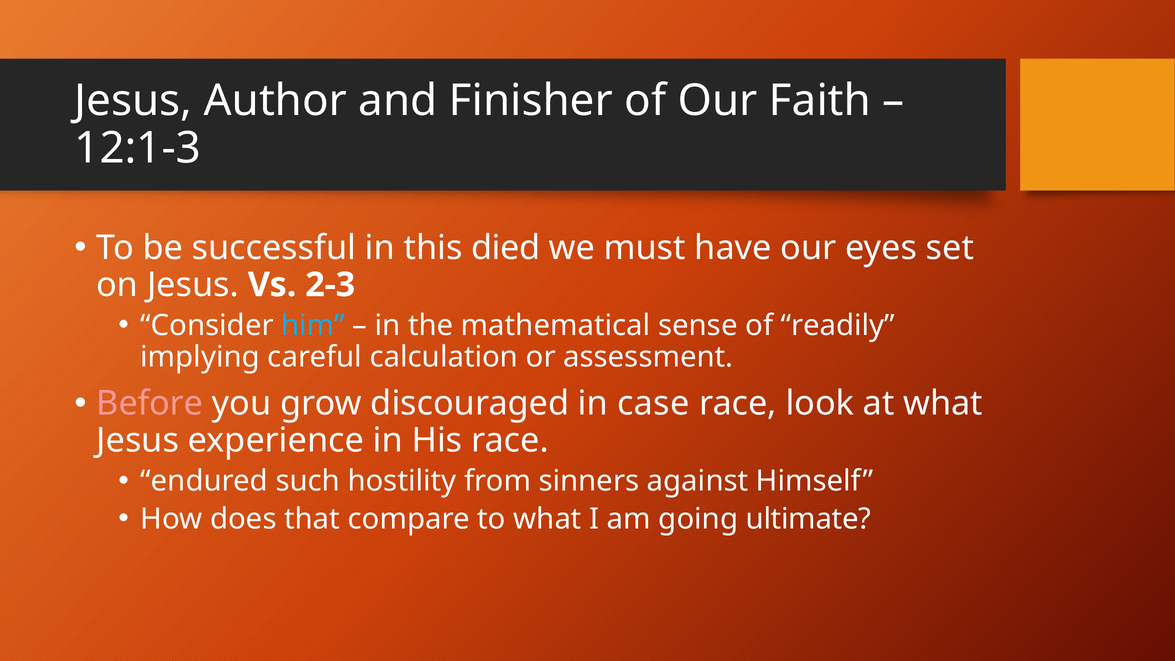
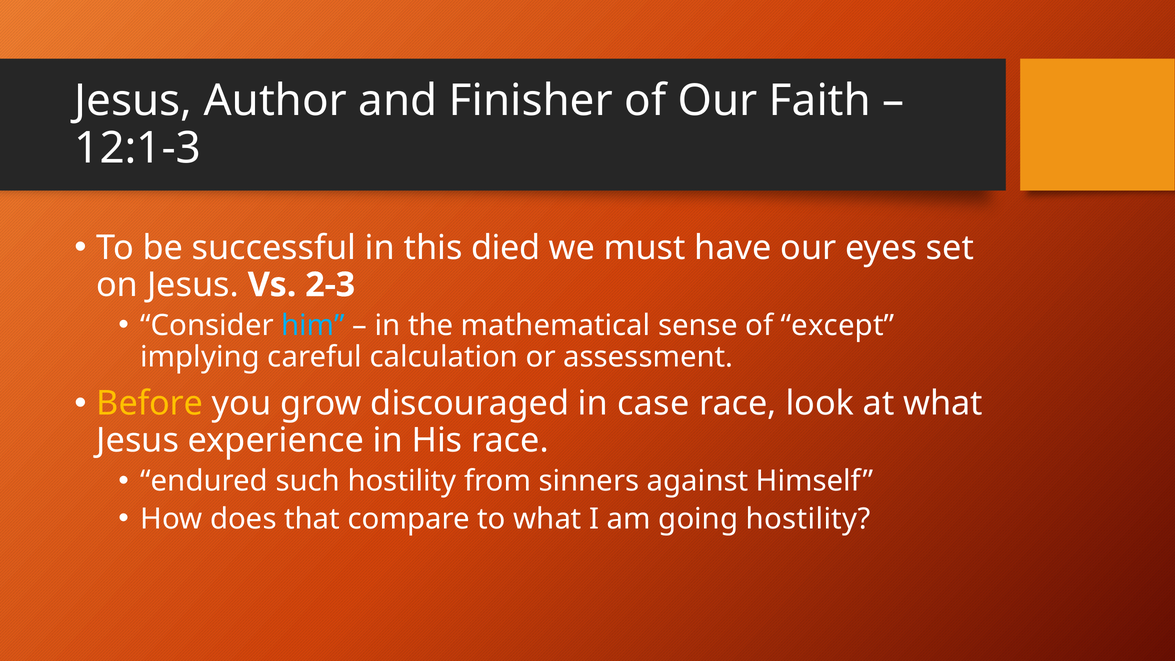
readily: readily -> except
Before colour: pink -> yellow
going ultimate: ultimate -> hostility
